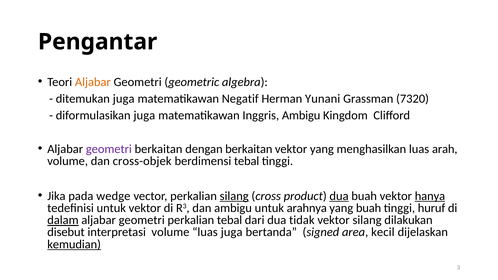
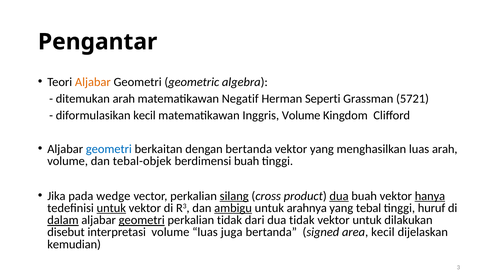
ditemukan juga: juga -> arah
Yunani: Yunani -> Seperti
7320: 7320 -> 5721
diformulasikan juga: juga -> kecil
Inggris Ambigu: Ambigu -> Volume
geometri at (109, 149) colour: purple -> blue
dengan berkaitan: berkaitan -> bertanda
cross-objek: cross-objek -> tebal-objek
berdimensi tebal: tebal -> buah
untuk at (111, 208) underline: none -> present
ambigu at (233, 208) underline: none -> present
yang buah: buah -> tebal
geometri at (142, 220) underline: none -> present
perkalian tebal: tebal -> tidak
vektor silang: silang -> untuk
kemudian underline: present -> none
